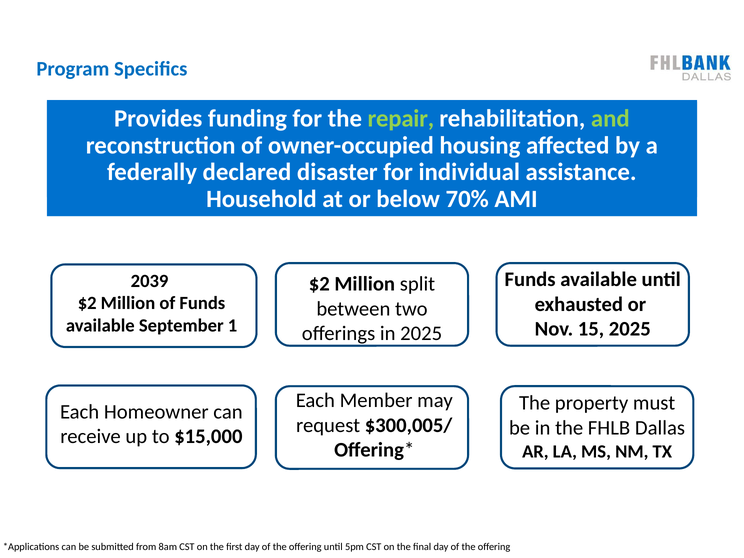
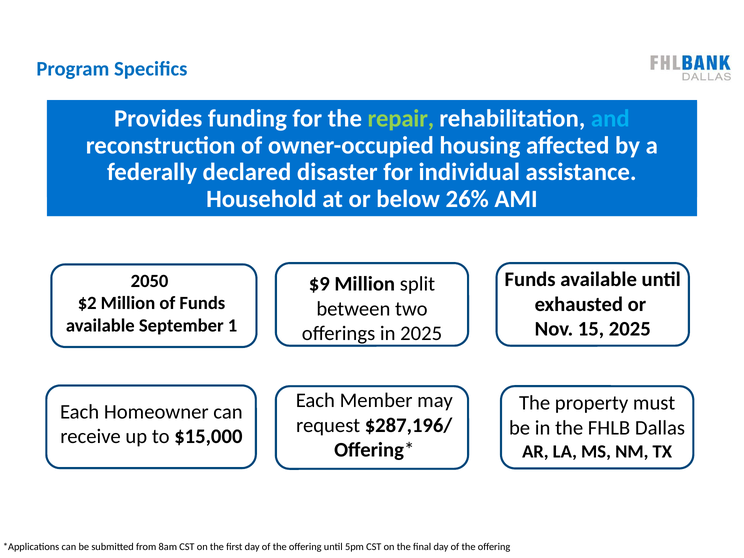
and colour: light green -> light blue
70%: 70% -> 26%
2039: 2039 -> 2050
$2 at (319, 284): $2 -> $9
$300,005/: $300,005/ -> $287,196/
